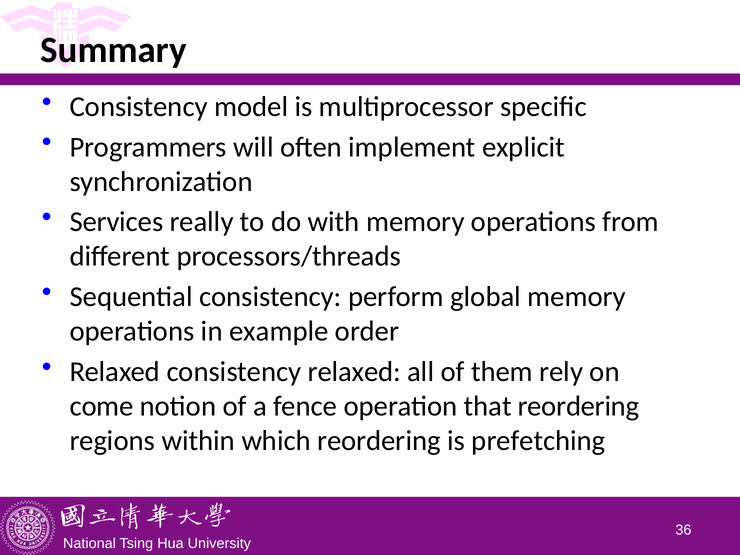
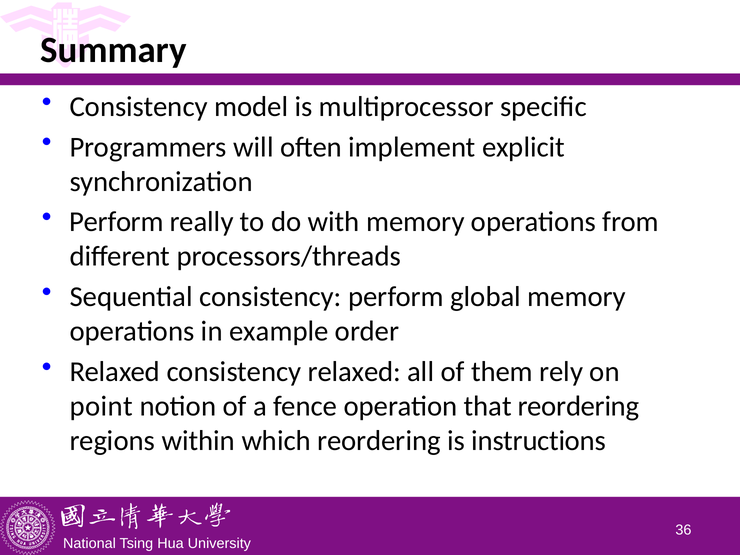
Services at (116, 222): Services -> Perform
come: come -> point
prefetching: prefetching -> instructions
